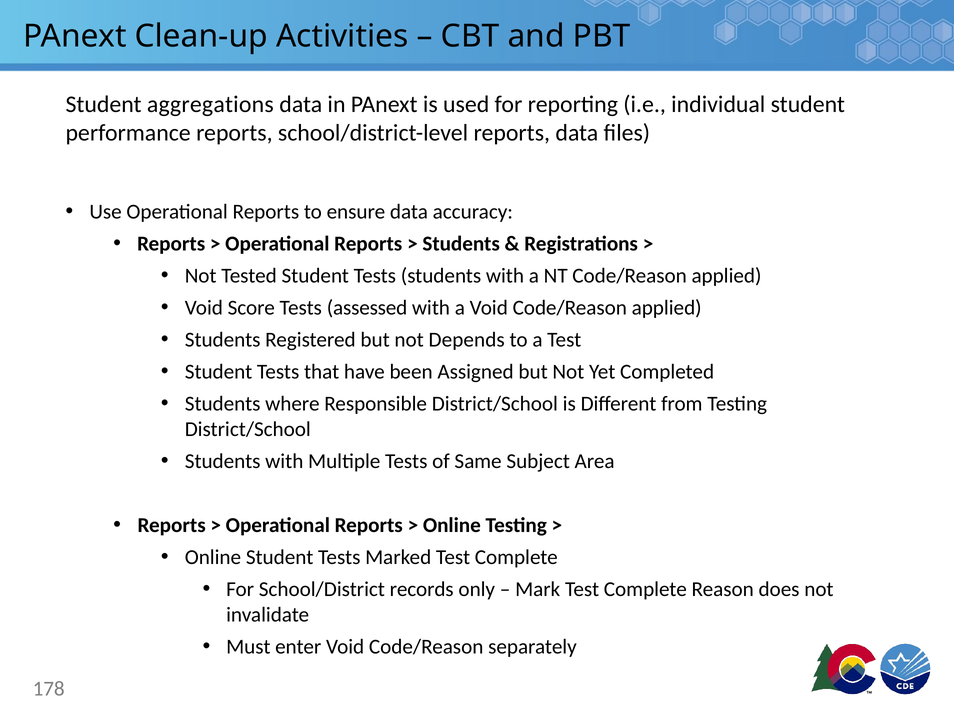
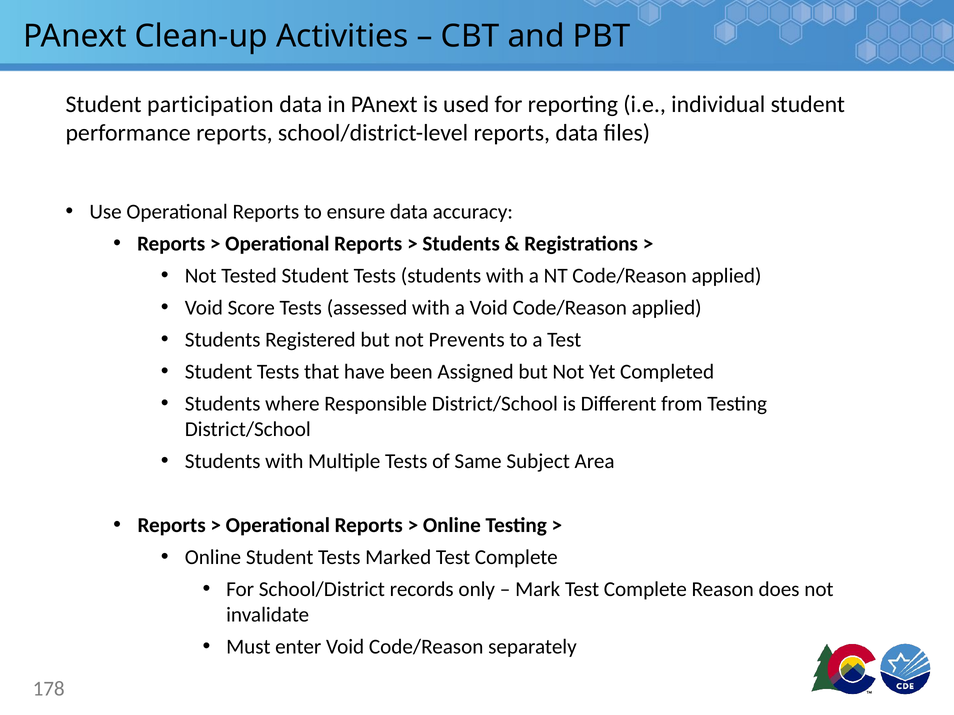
aggregations: aggregations -> participation
Depends: Depends -> Prevents
